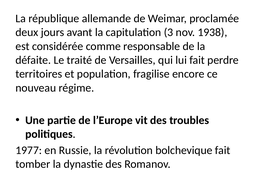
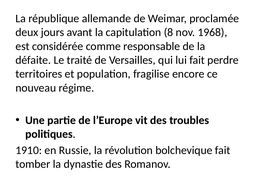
3: 3 -> 8
1938: 1938 -> 1968
1977: 1977 -> 1910
